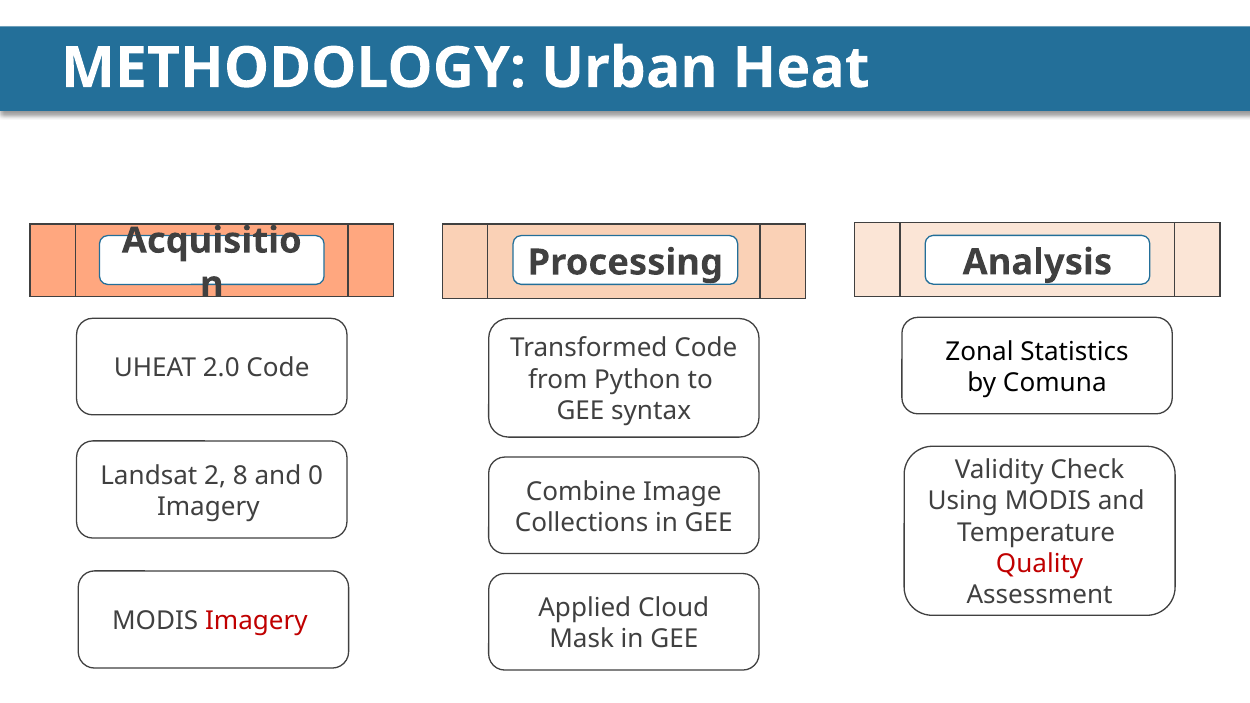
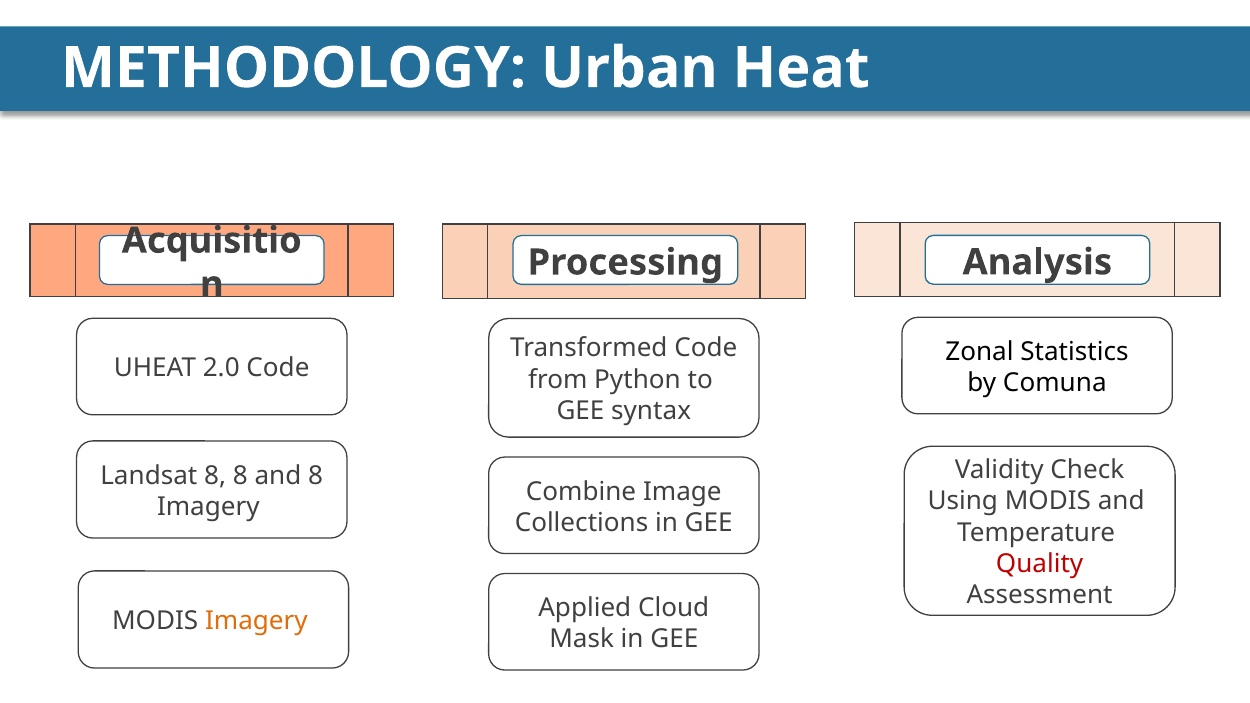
Landsat 2: 2 -> 8
and 0: 0 -> 8
Imagery at (256, 621) colour: red -> orange
